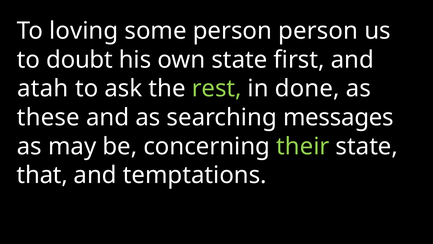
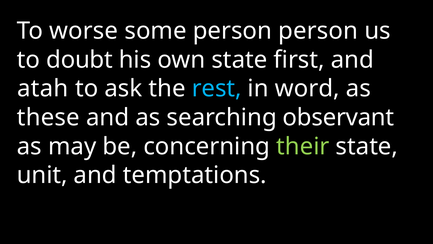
loving: loving -> worse
rest colour: light green -> light blue
done: done -> word
messages: messages -> observant
that: that -> unit
